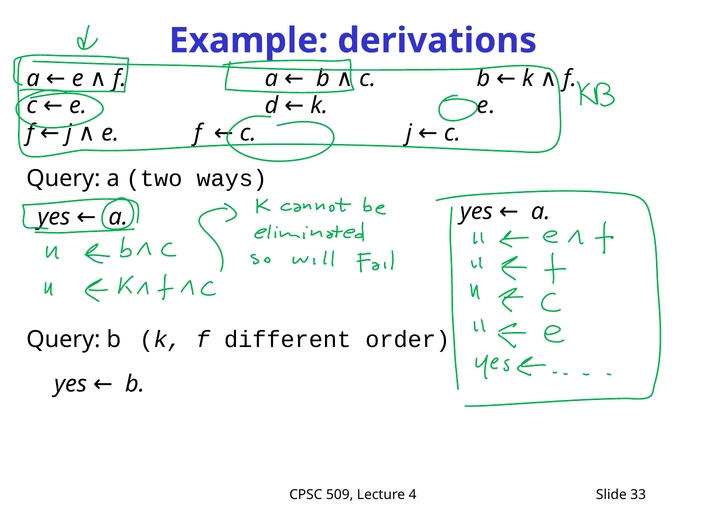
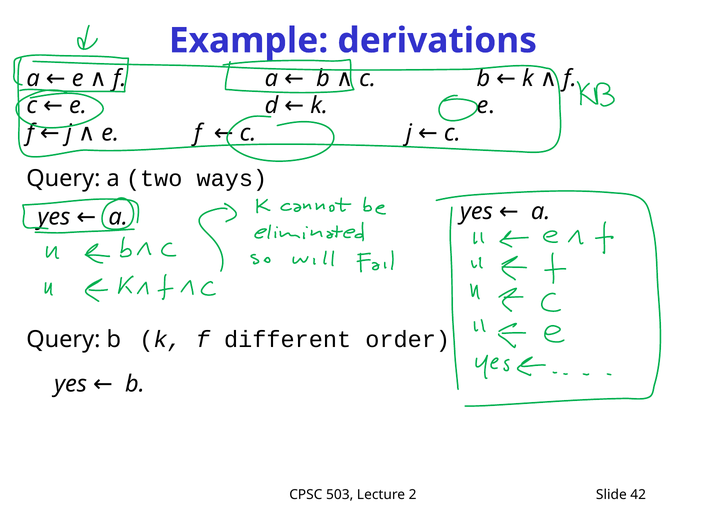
509: 509 -> 503
4: 4 -> 2
33: 33 -> 42
